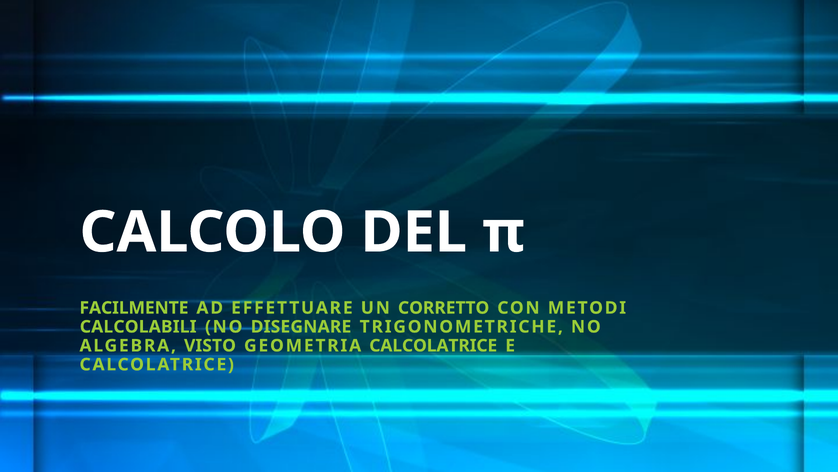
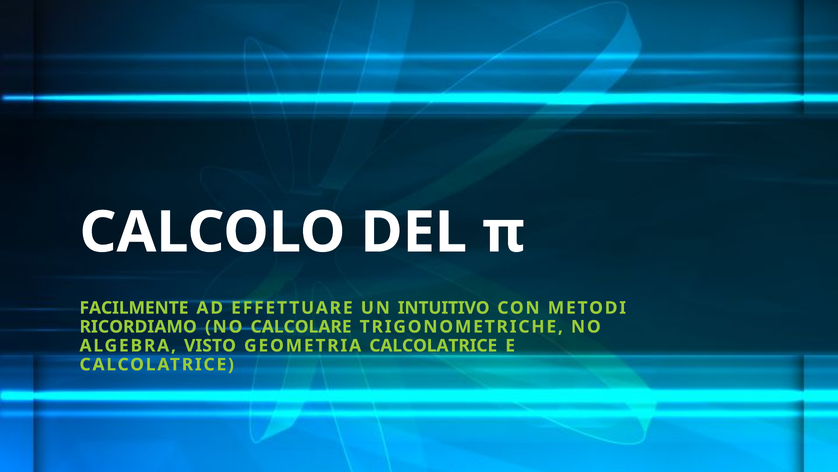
CORRETTO: CORRETTO -> INTUITIVO
CALCOLABILI: CALCOLABILI -> RICORDIAMO
DISEGNARE: DISEGNARE -> CALCOLARE
